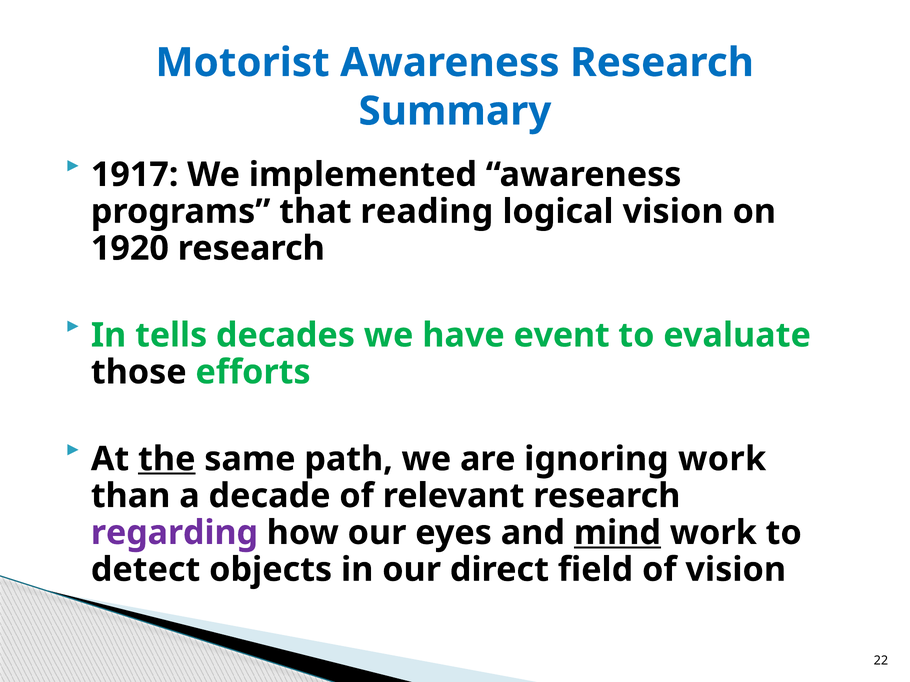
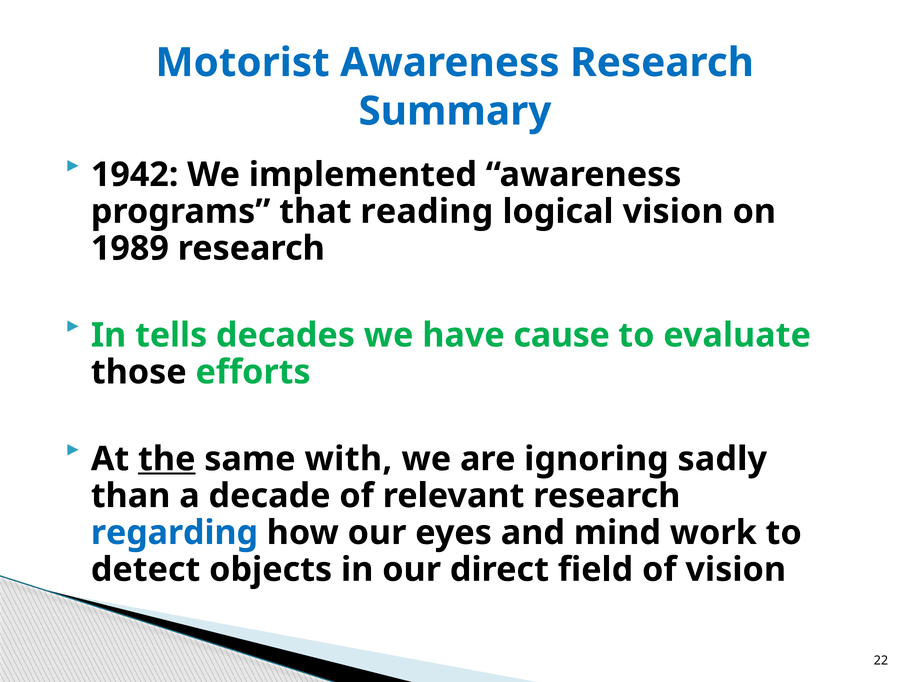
1917: 1917 -> 1942
1920: 1920 -> 1989
event: event -> cause
path: path -> with
ignoring work: work -> sadly
regarding colour: purple -> blue
mind underline: present -> none
